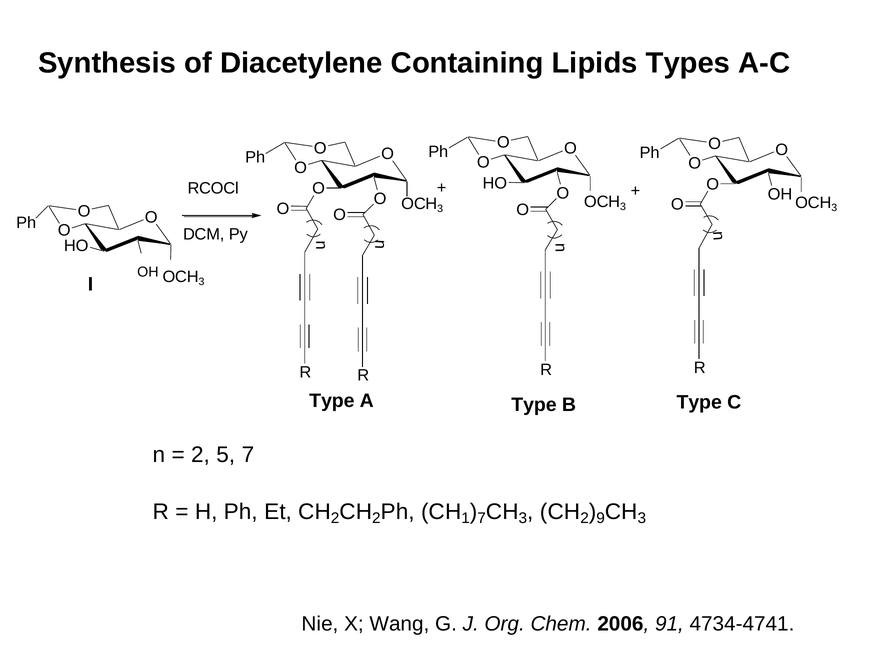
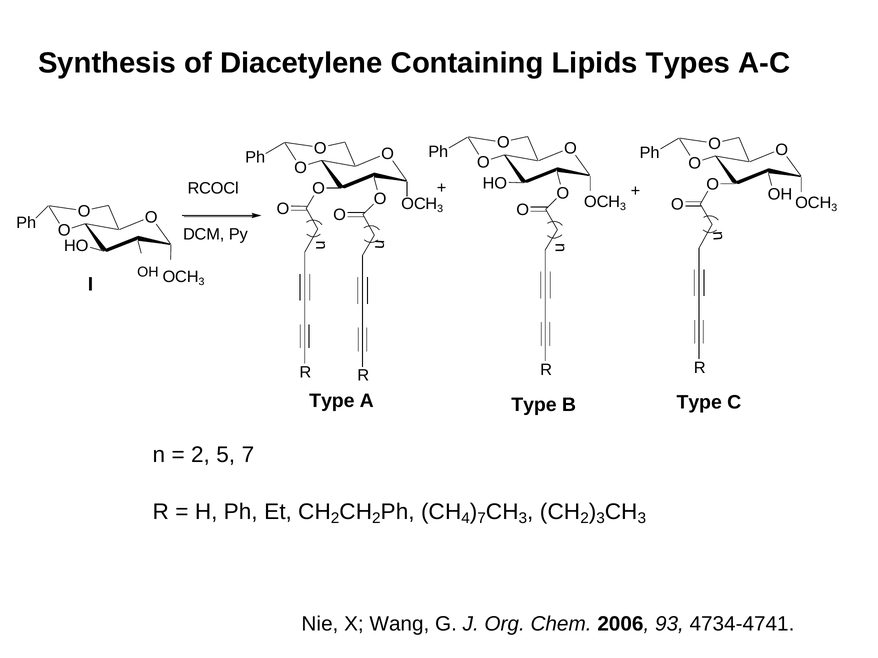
1: 1 -> 4
9 at (601, 519): 9 -> 3
91: 91 -> 93
